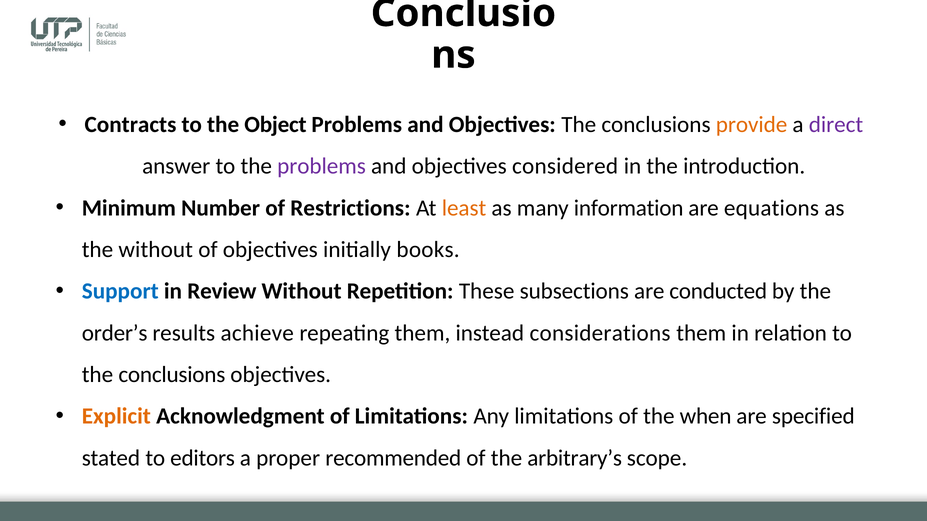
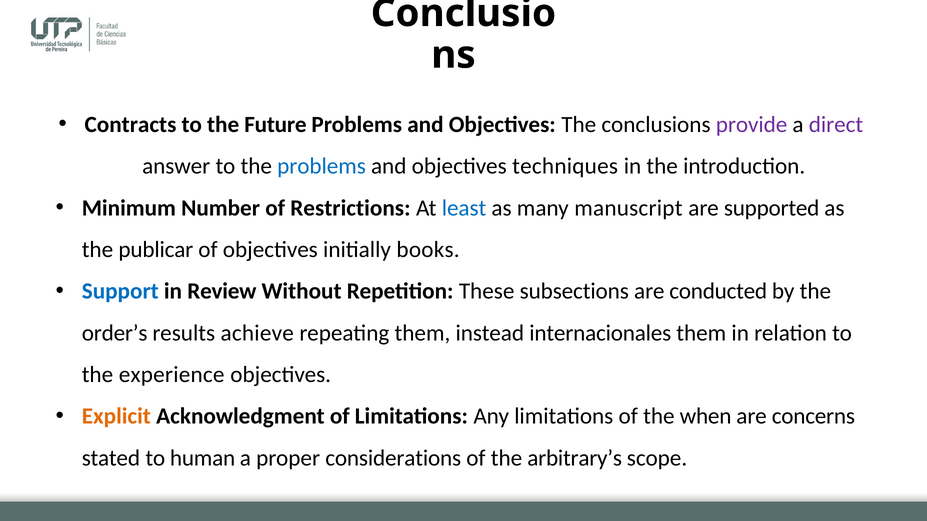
Object: Object -> Future
provide colour: orange -> purple
problems at (322, 166) colour: purple -> blue
considered: considered -> techniques
least colour: orange -> blue
information: information -> manuscript
equations: equations -> supported
the without: without -> publicar
considerations: considerations -> internacionales
conclusions at (172, 375): conclusions -> experience
specified: specified -> concerns
editors: editors -> human
recommended: recommended -> considerations
